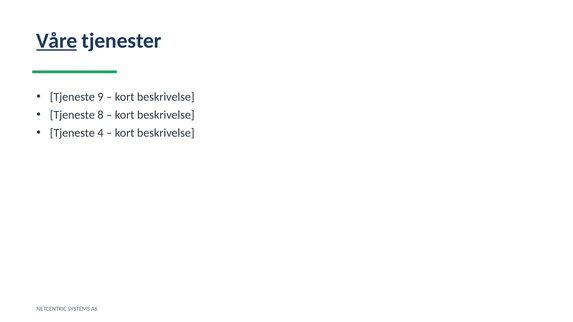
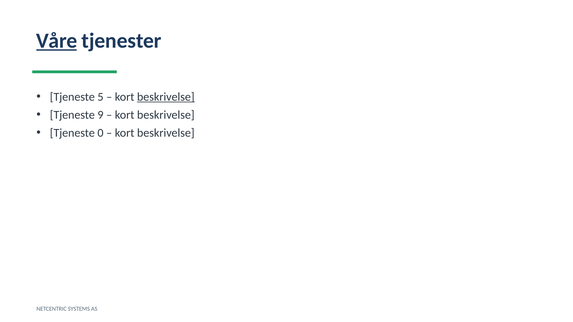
9: 9 -> 5
beskrivelse at (166, 97) underline: none -> present
8: 8 -> 9
4: 4 -> 0
